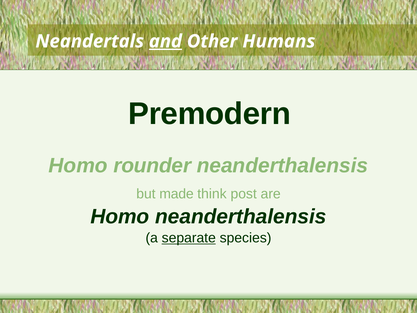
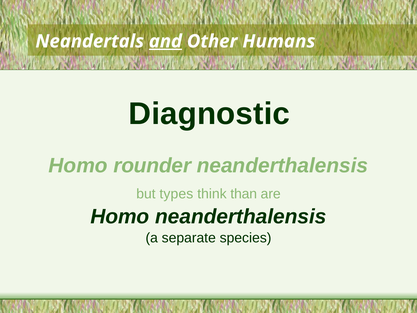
Premodern: Premodern -> Diagnostic
made: made -> types
post: post -> than
separate underline: present -> none
